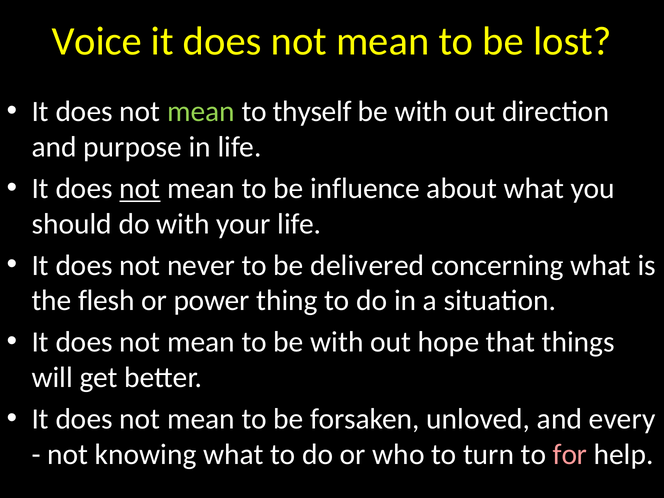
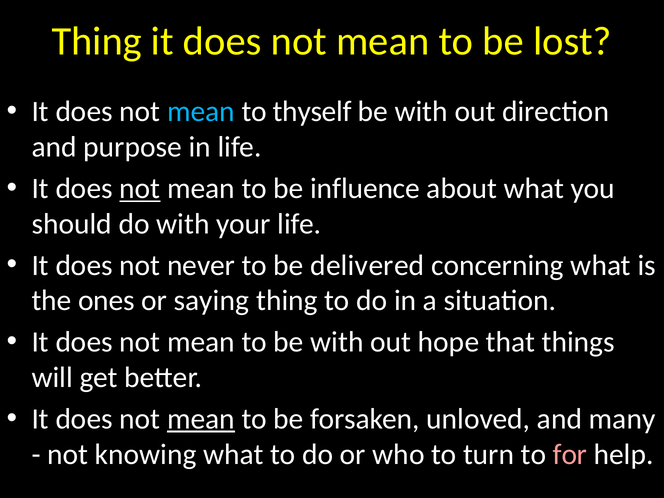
Voice at (97, 42): Voice -> Thing
mean at (201, 112) colour: light green -> light blue
flesh: flesh -> ones
power: power -> saying
mean at (201, 419) underline: none -> present
every: every -> many
